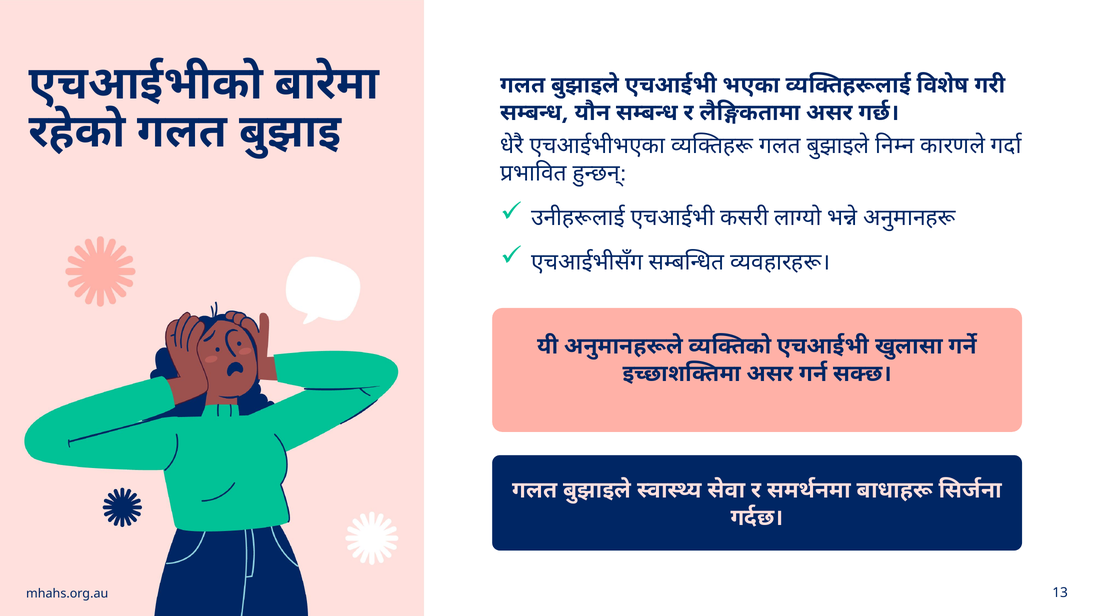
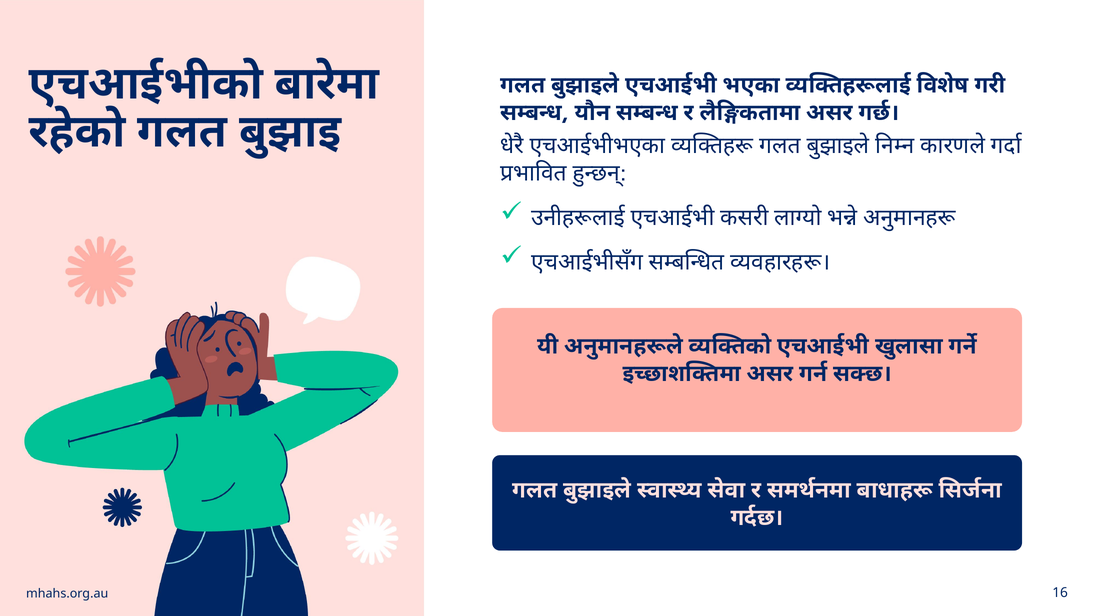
13: 13 -> 16
